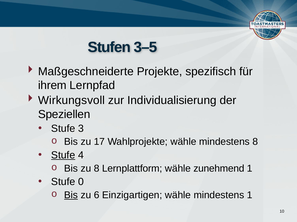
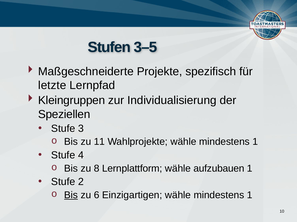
ihrem: ihrem -> letzte
Wirkungsvoll: Wirkungsvoll -> Kleingruppen
17: 17 -> 11
Wahlprojekte wähle mindestens 8: 8 -> 1
Stufe at (63, 156) underline: present -> none
zunehmend: zunehmend -> aufzubauen
0: 0 -> 2
